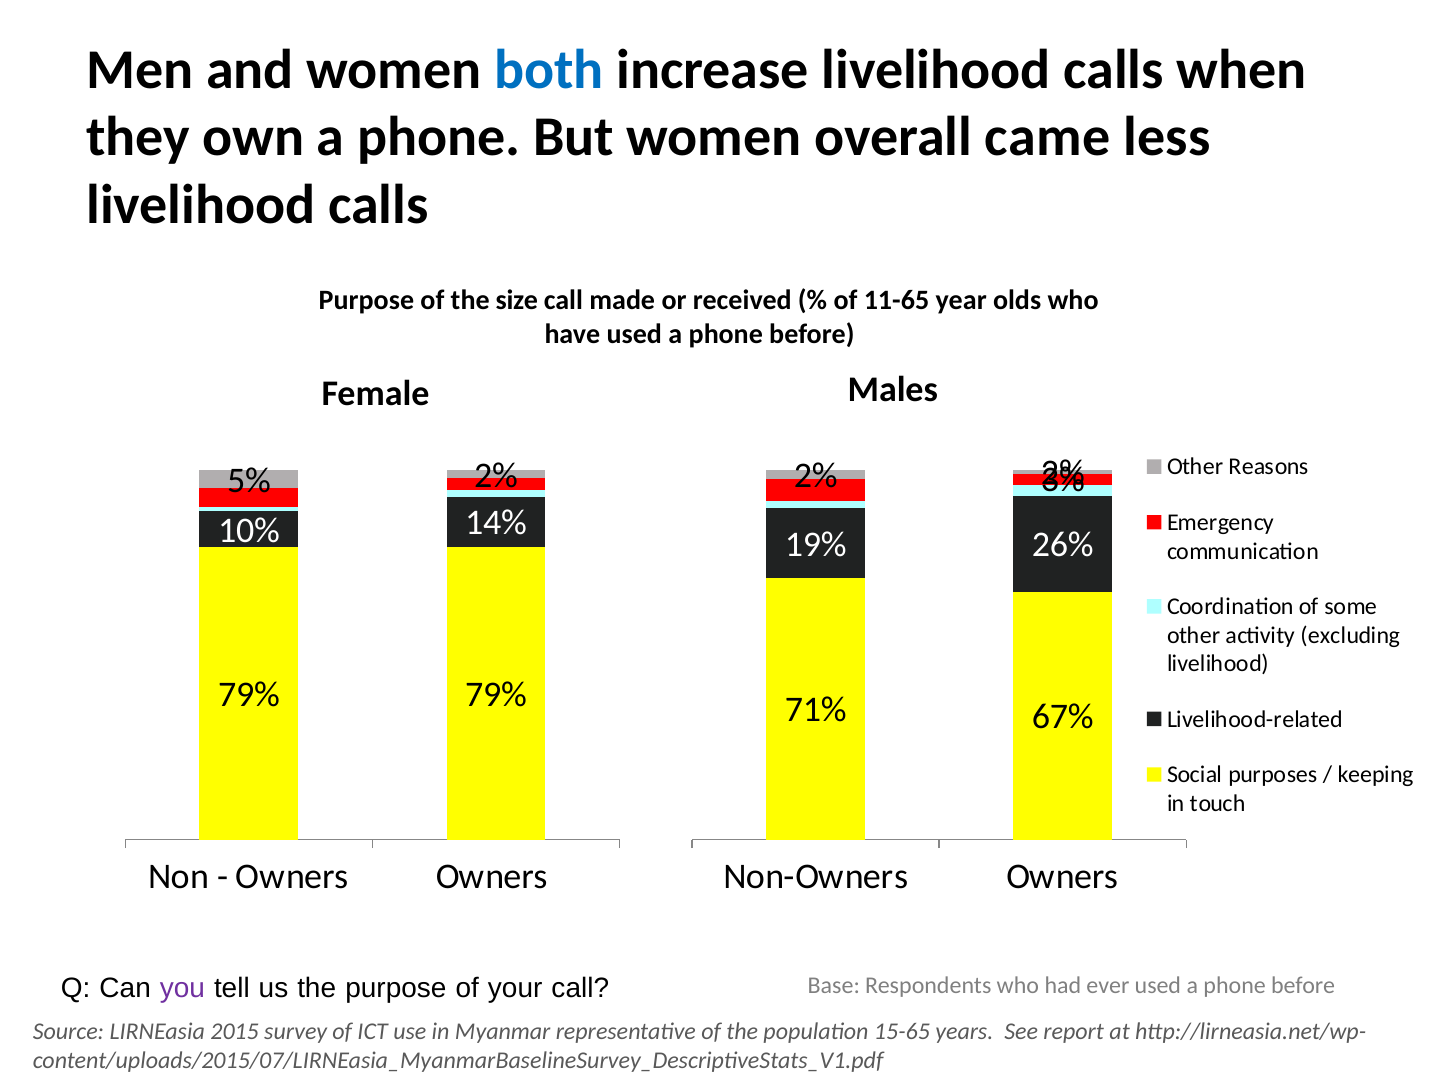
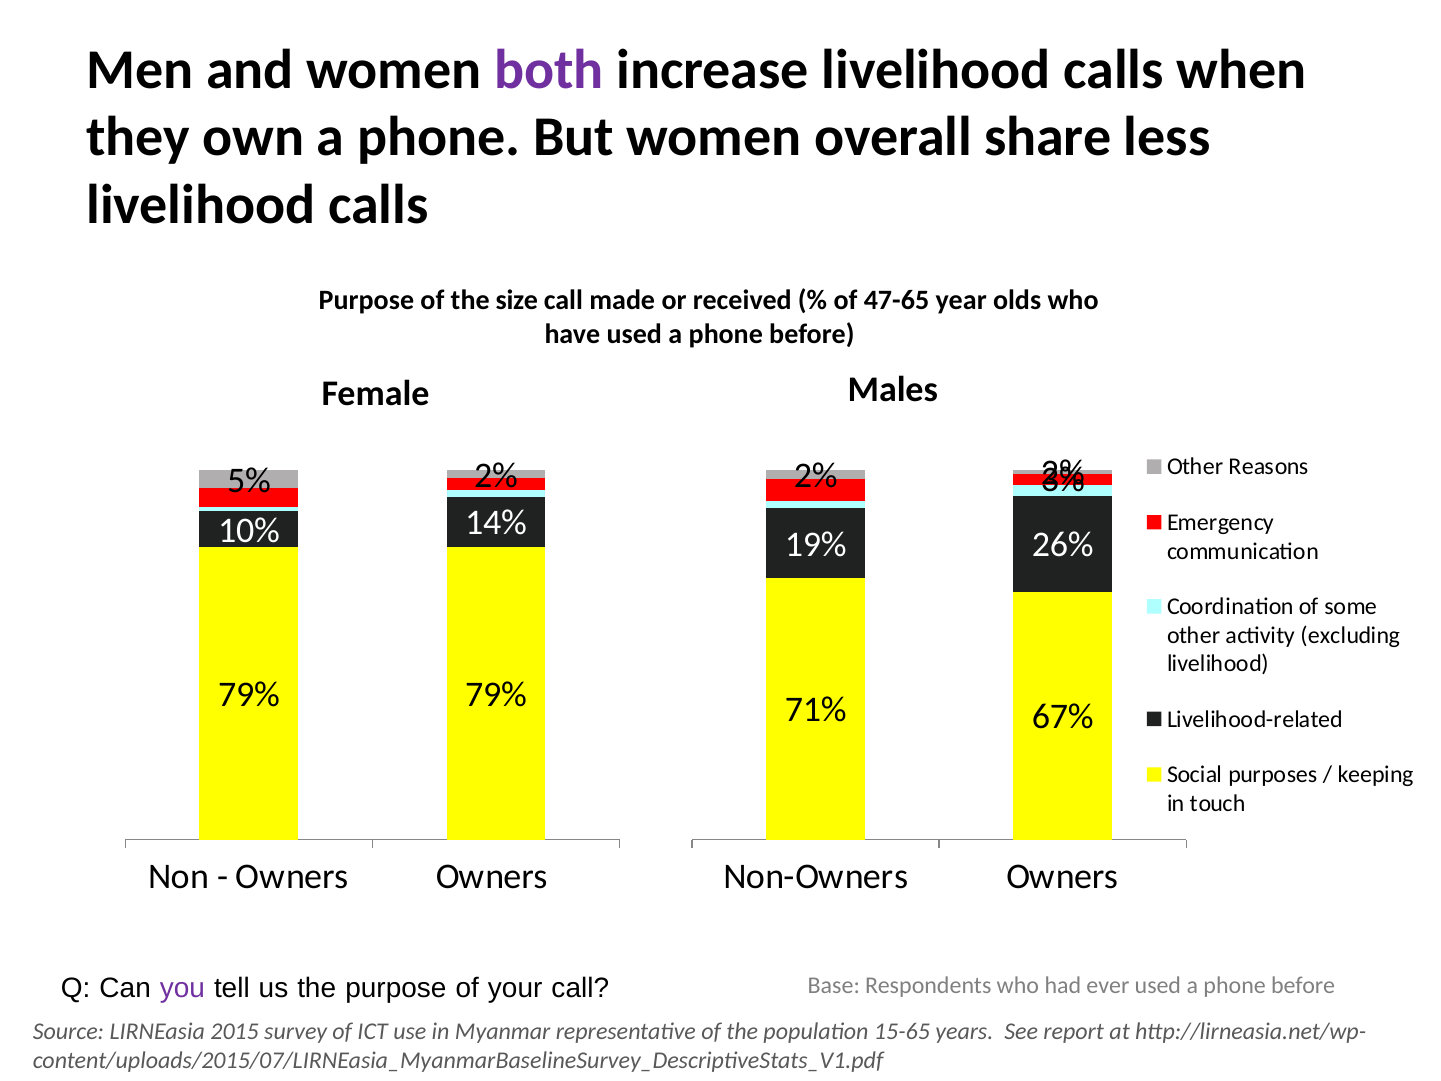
both colour: blue -> purple
came: came -> share
11-65: 11-65 -> 47-65
